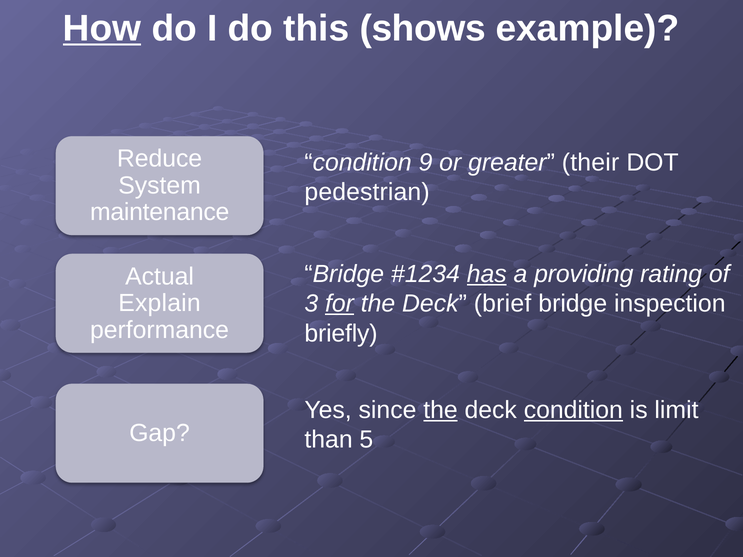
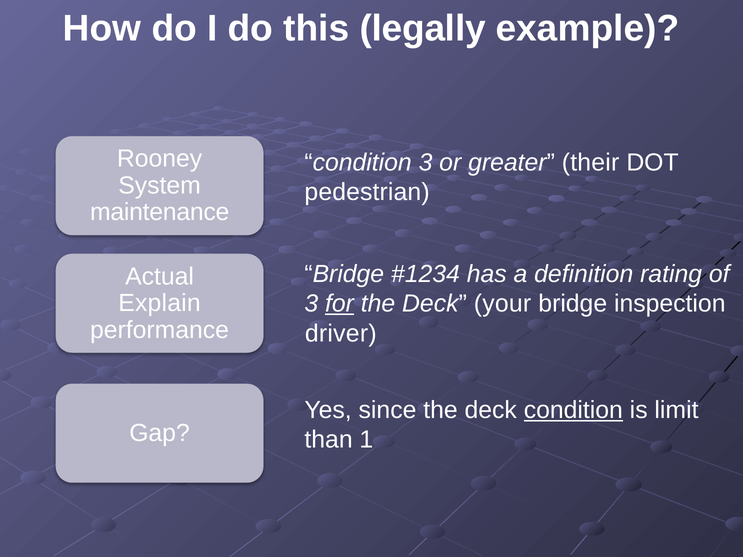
How underline: present -> none
shows: shows -> legally
Reduce: Reduce -> Rooney
condition 9: 9 -> 3
has underline: present -> none
providing: providing -> definition
brief: brief -> your
briefly: briefly -> driver
the at (440, 410) underline: present -> none
5: 5 -> 1
